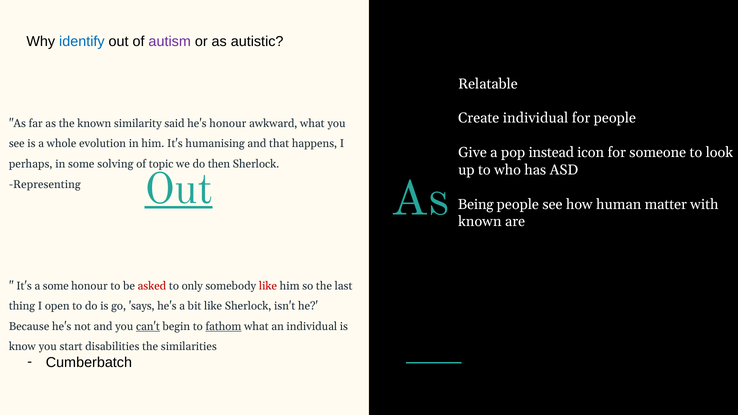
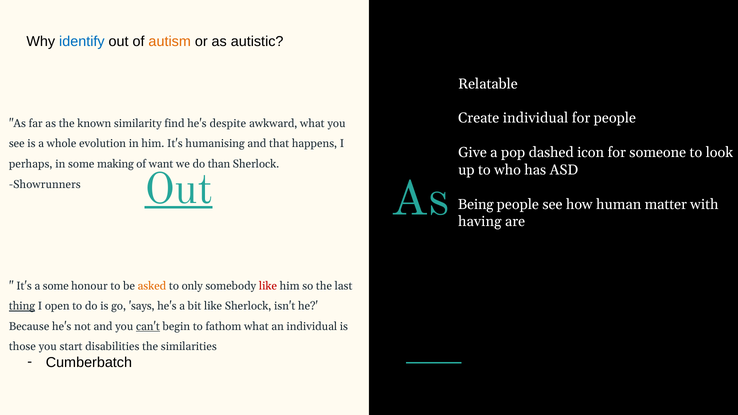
autism colour: purple -> orange
said: said -> find
he's honour: honour -> despite
instead: instead -> dashed
solving: solving -> making
topic: topic -> want
then: then -> than
Representing: Representing -> Showrunners
known at (480, 222): known -> having
asked colour: red -> orange
thing underline: none -> present
fathom underline: present -> none
know: know -> those
